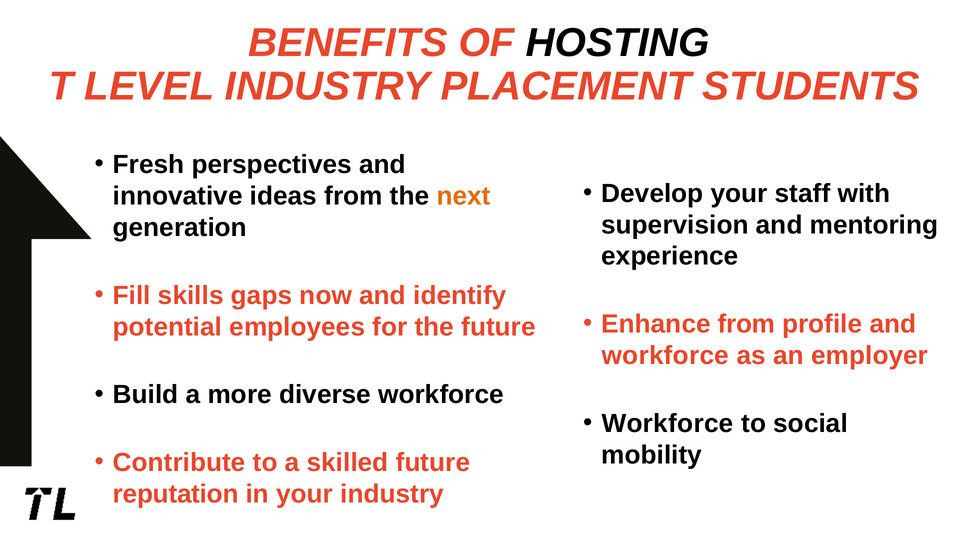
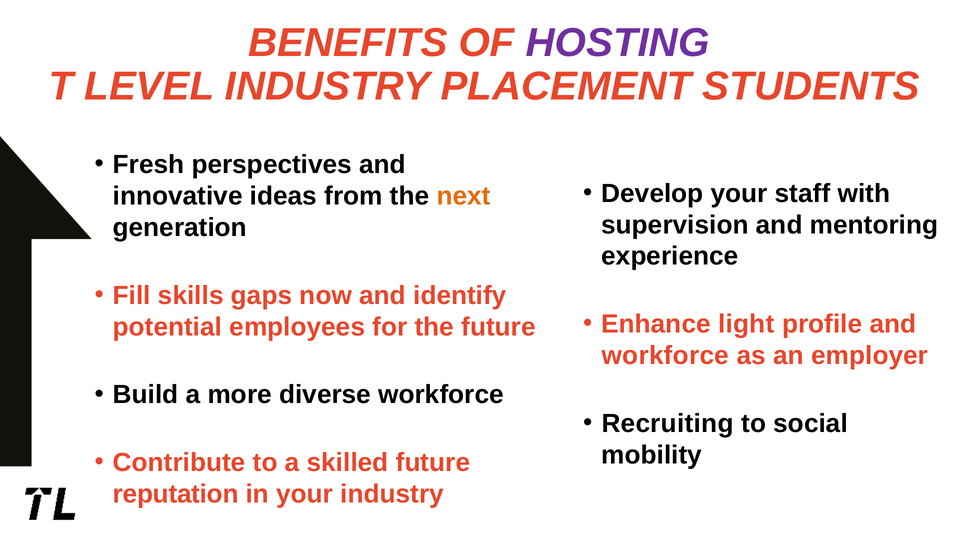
HOSTING colour: black -> purple
Enhance from: from -> light
Workforce at (668, 423): Workforce -> Recruiting
